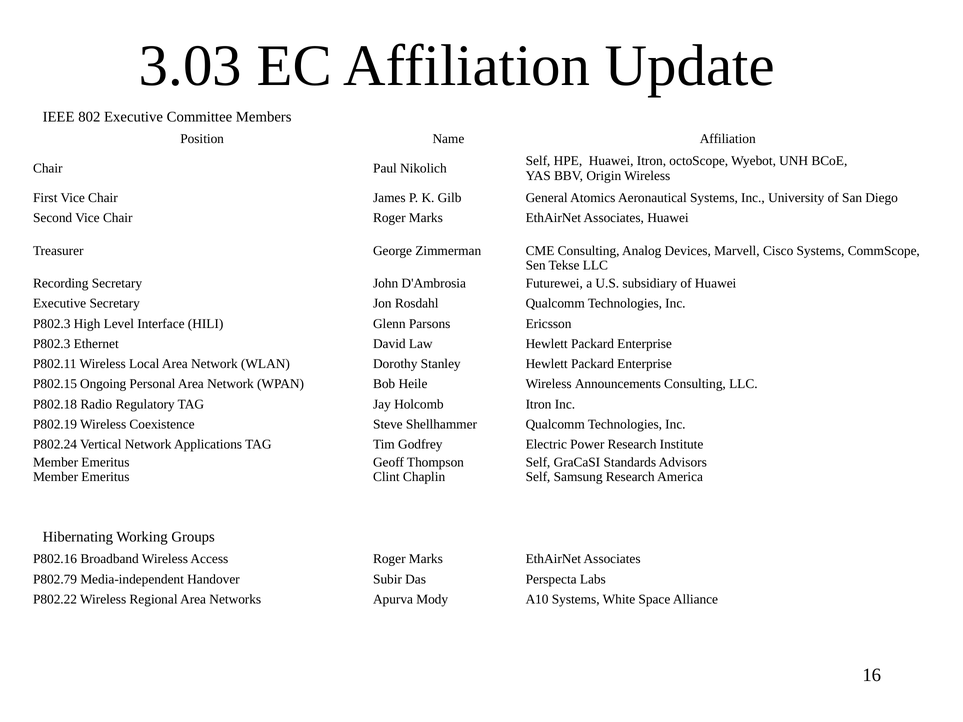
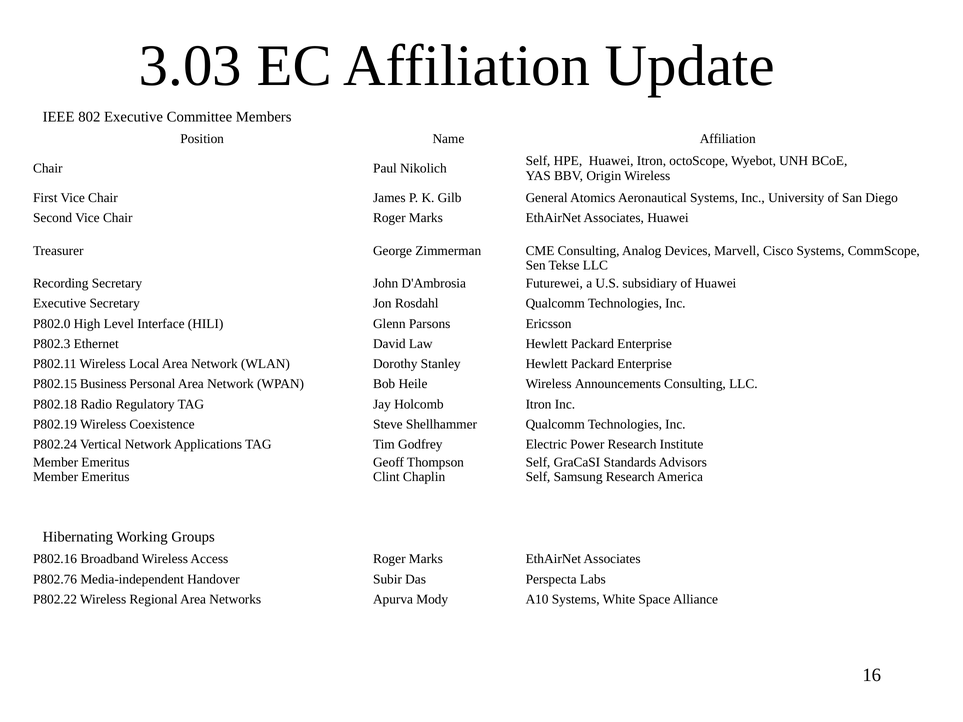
P802.3 at (52, 324): P802.3 -> P802.0
Ongoing: Ongoing -> Business
P802.79: P802.79 -> P802.76
